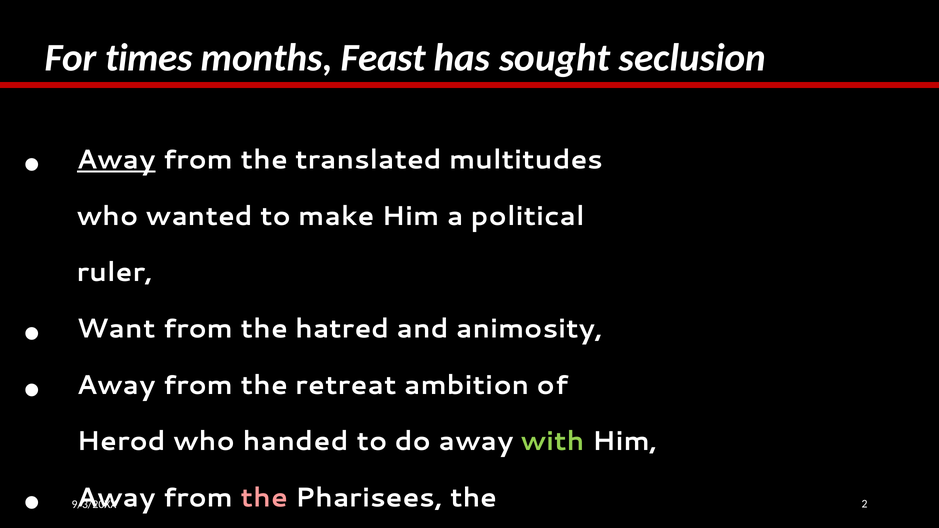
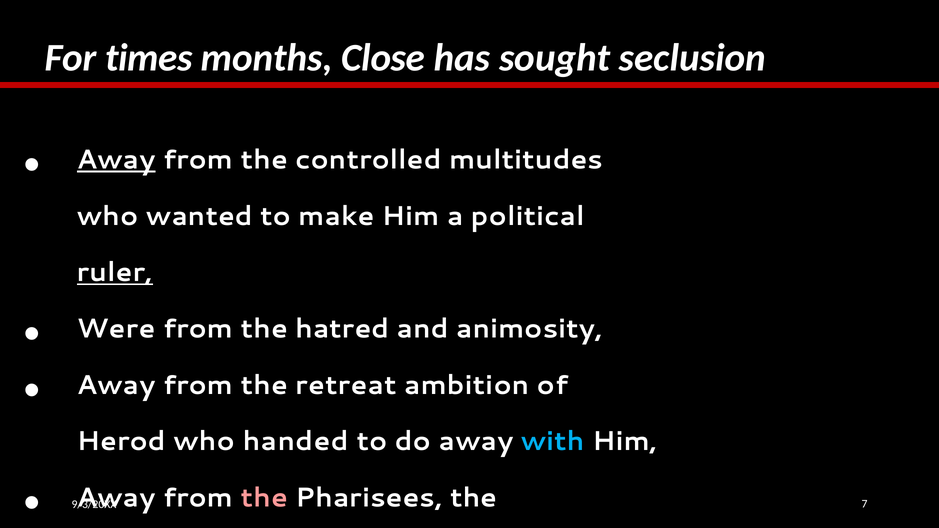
Feast: Feast -> Close
translated: translated -> controlled
ruler underline: none -> present
Want: Want -> Were
with colour: light green -> light blue
2: 2 -> 7
